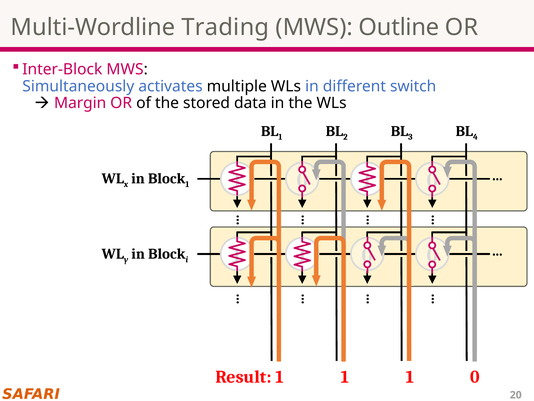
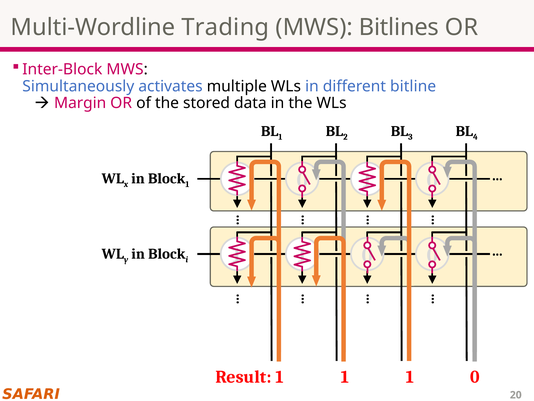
Outline: Outline -> Bitlines
switch: switch -> bitline
